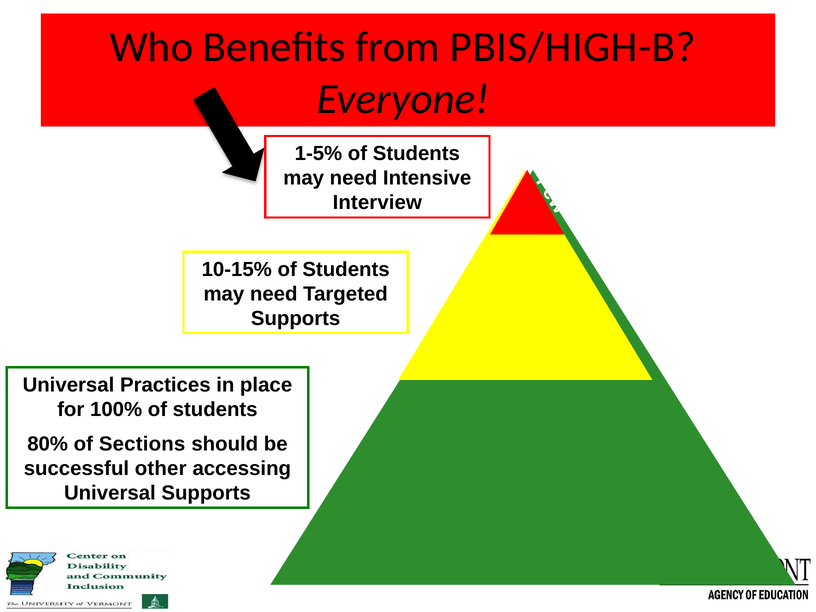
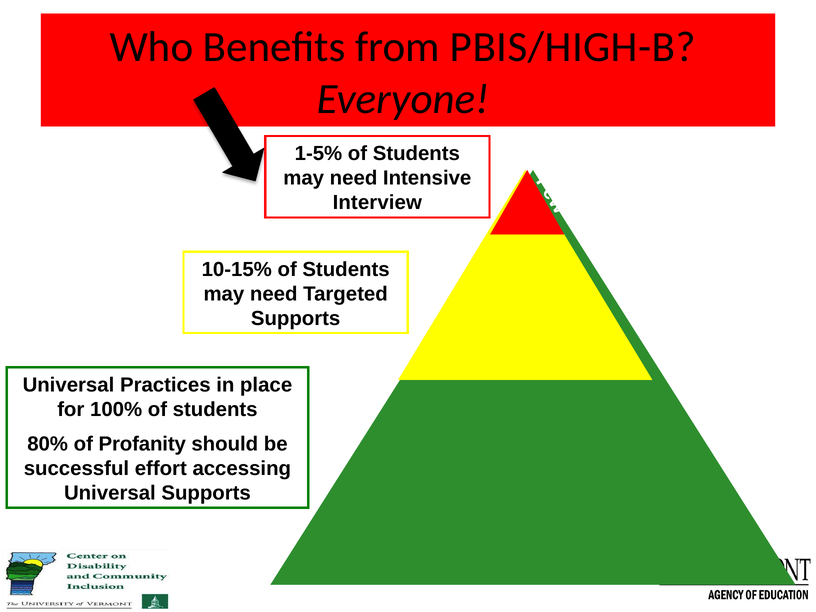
Sections: Sections -> Profanity
other: other -> effort
